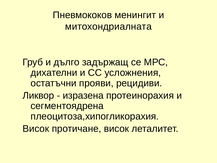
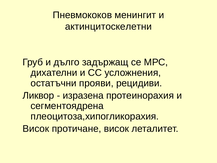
митохондриалната: митохондриалната -> актинцитоскелетни
